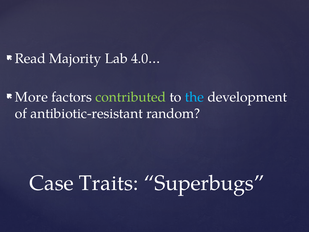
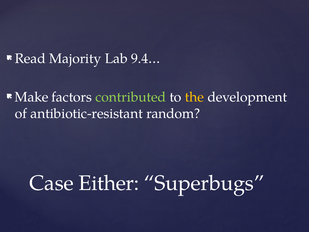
4.0…: 4.0… -> 9.4…
More: More -> Make
the colour: light blue -> yellow
Traits: Traits -> Either
